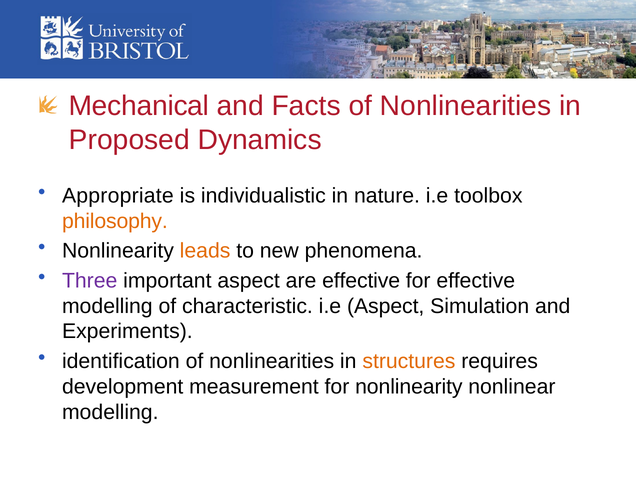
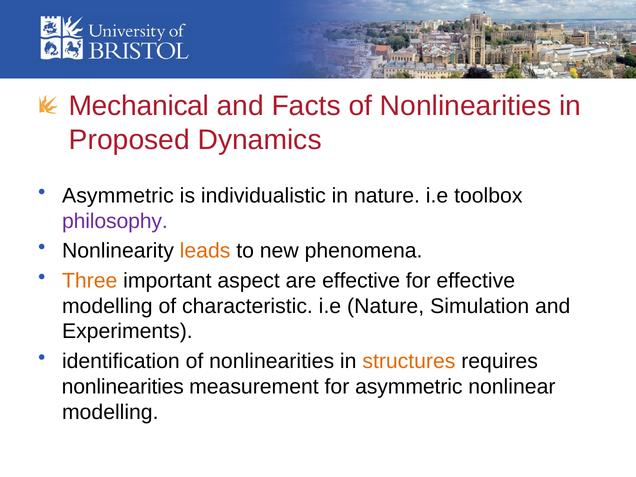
Appropriate at (118, 196): Appropriate -> Asymmetric
philosophy colour: orange -> purple
Three colour: purple -> orange
i.e Aspect: Aspect -> Nature
development at (123, 387): development -> nonlinearities
for nonlinearity: nonlinearity -> asymmetric
